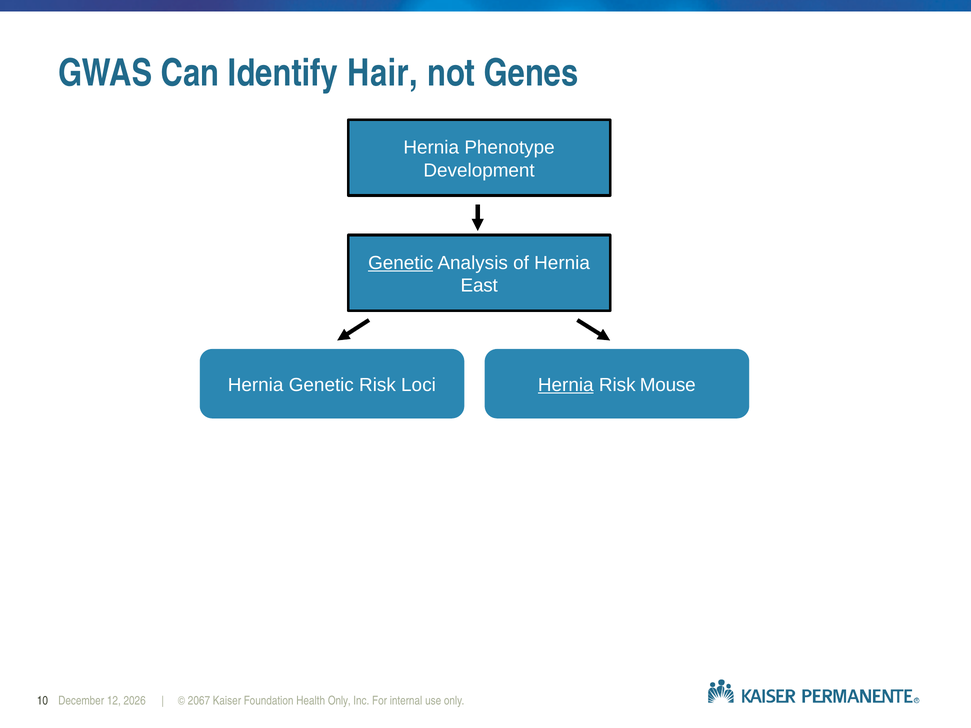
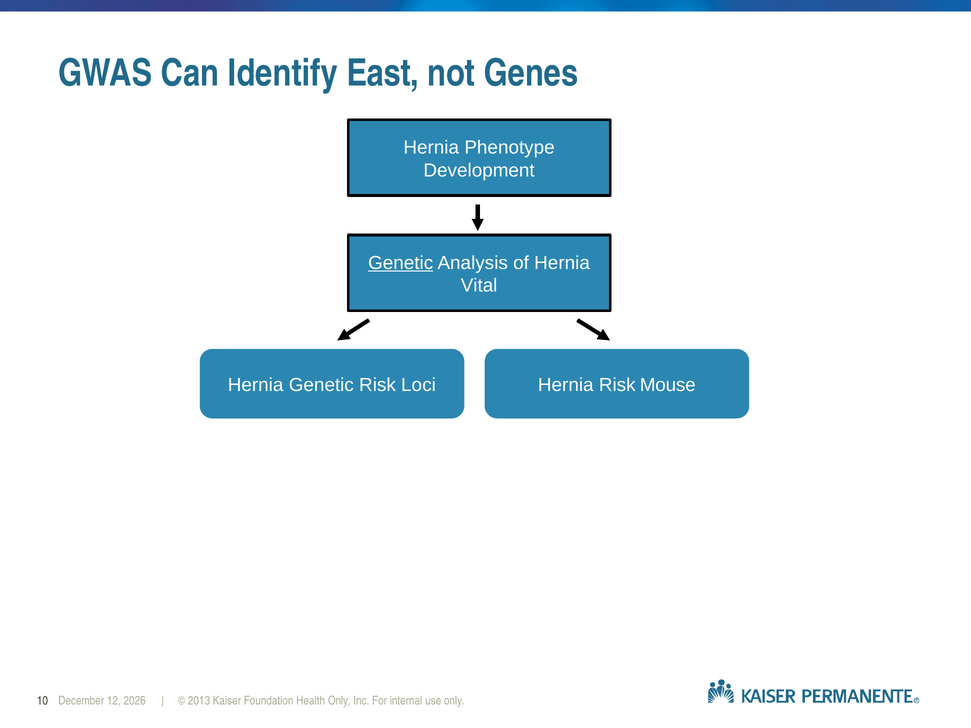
Hair: Hair -> East
East: East -> Vital
Hernia at (566, 385) underline: present -> none
2067: 2067 -> 2013
